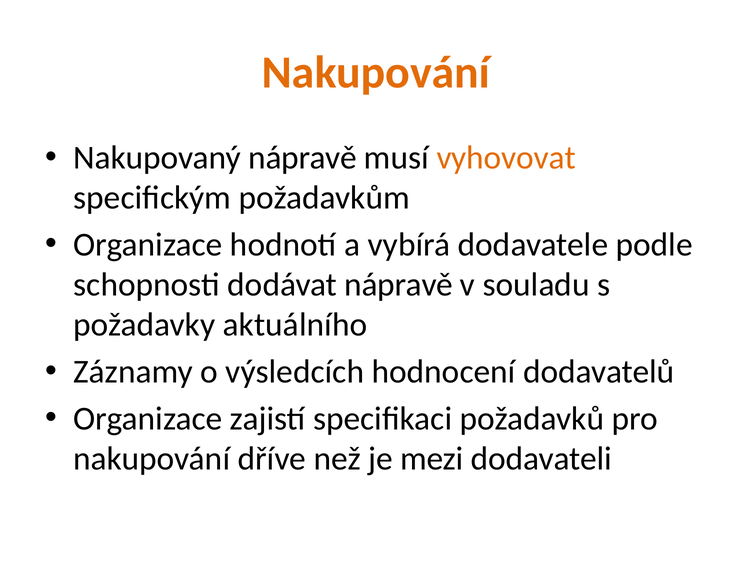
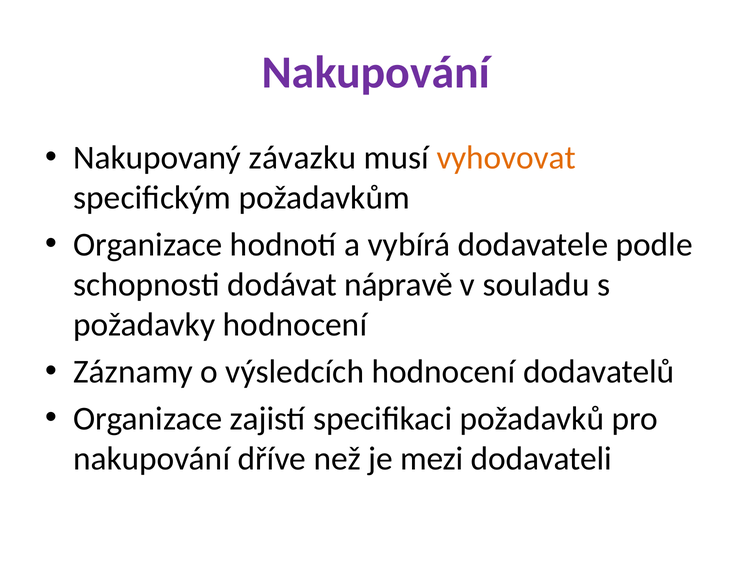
Nakupování at (376, 73) colour: orange -> purple
Nakupovaný nápravě: nápravě -> závazku
požadavky aktuálního: aktuálního -> hodnocení
